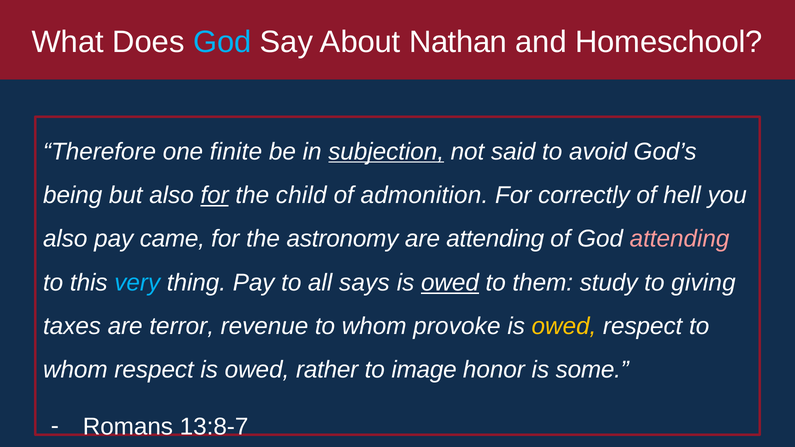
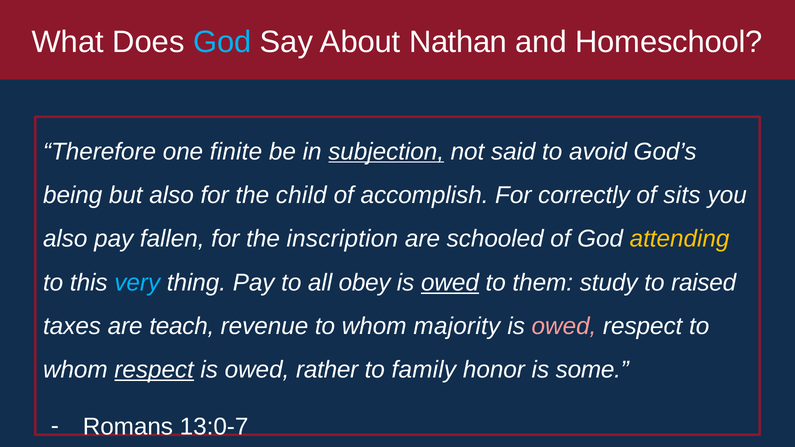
for at (215, 195) underline: present -> none
admonition: admonition -> accomplish
hell: hell -> sits
came: came -> fallen
astronomy: astronomy -> inscription
are attending: attending -> schooled
attending at (680, 239) colour: pink -> yellow
says: says -> obey
giving: giving -> raised
terror: terror -> teach
provoke: provoke -> majority
owed at (564, 326) colour: yellow -> pink
respect at (154, 370) underline: none -> present
image: image -> family
13:8-7: 13:8-7 -> 13:0-7
